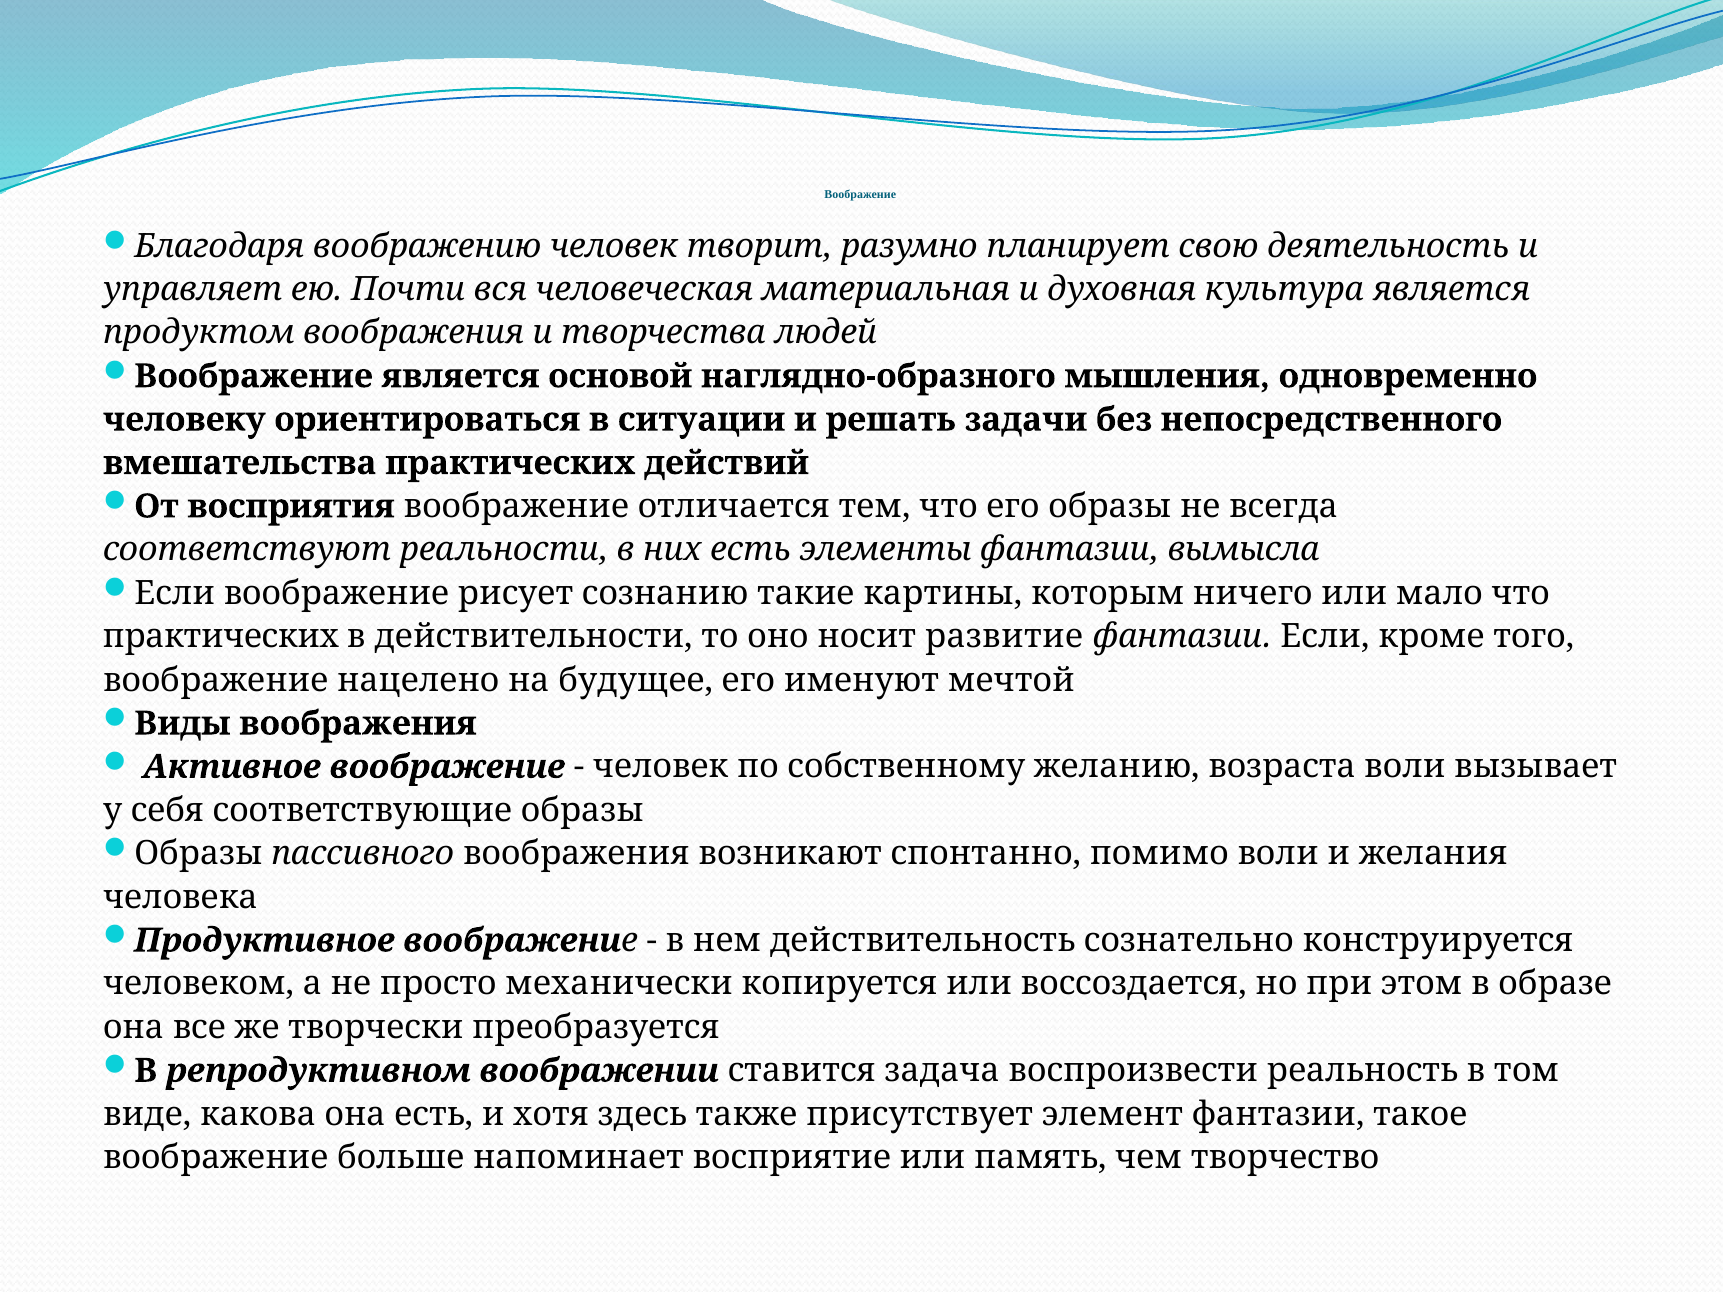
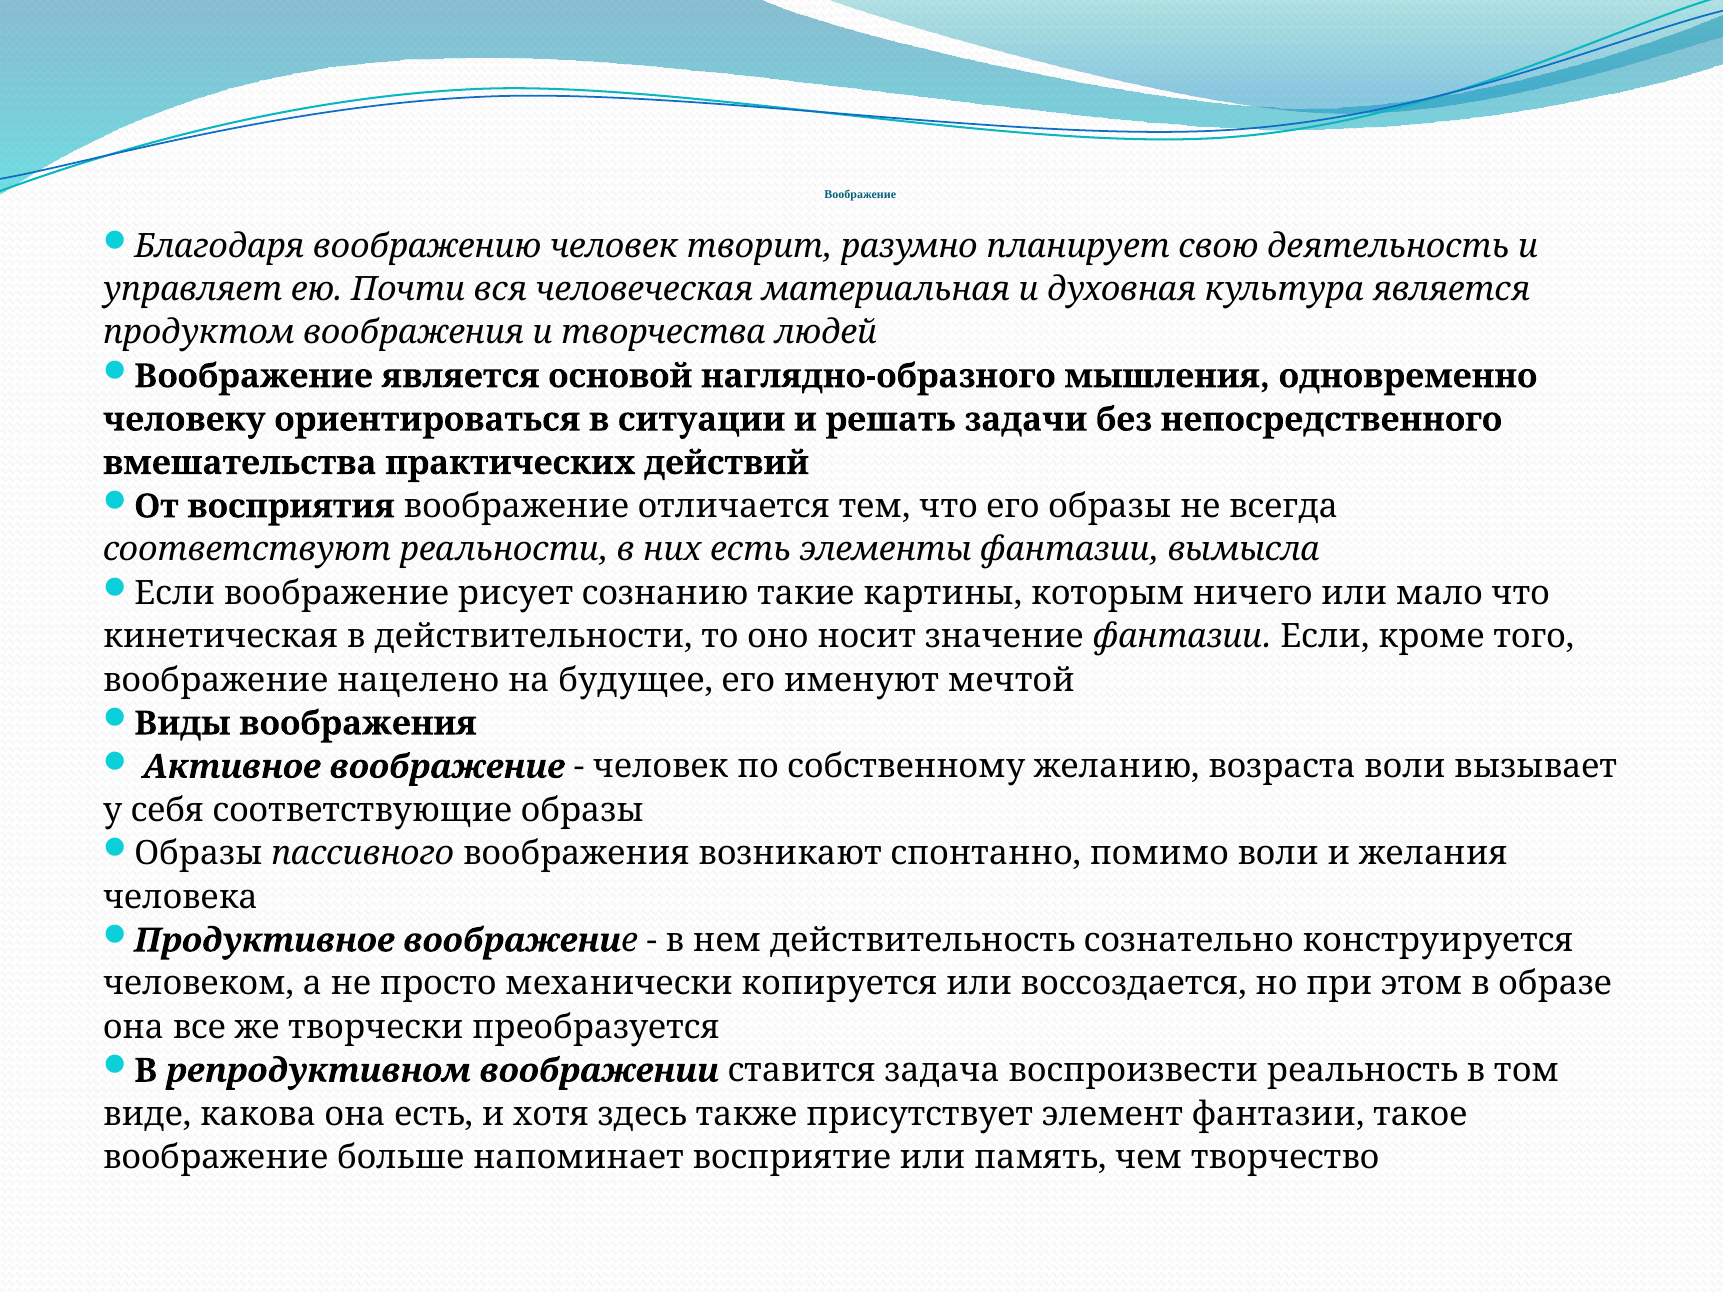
практических at (221, 637): практических -> кинетическая
развитие: развитие -> значение
